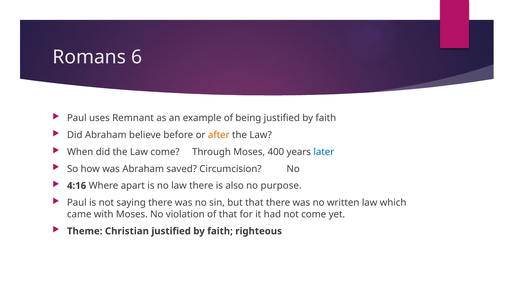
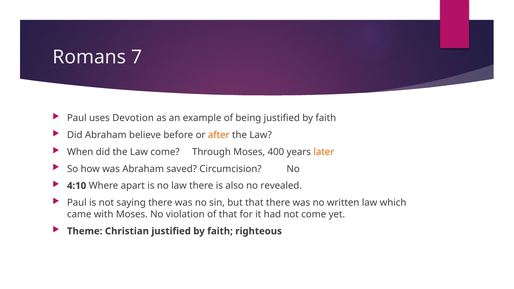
6: 6 -> 7
Remnant: Remnant -> Devotion
later colour: blue -> orange
4:16: 4:16 -> 4:10
purpose: purpose -> revealed
